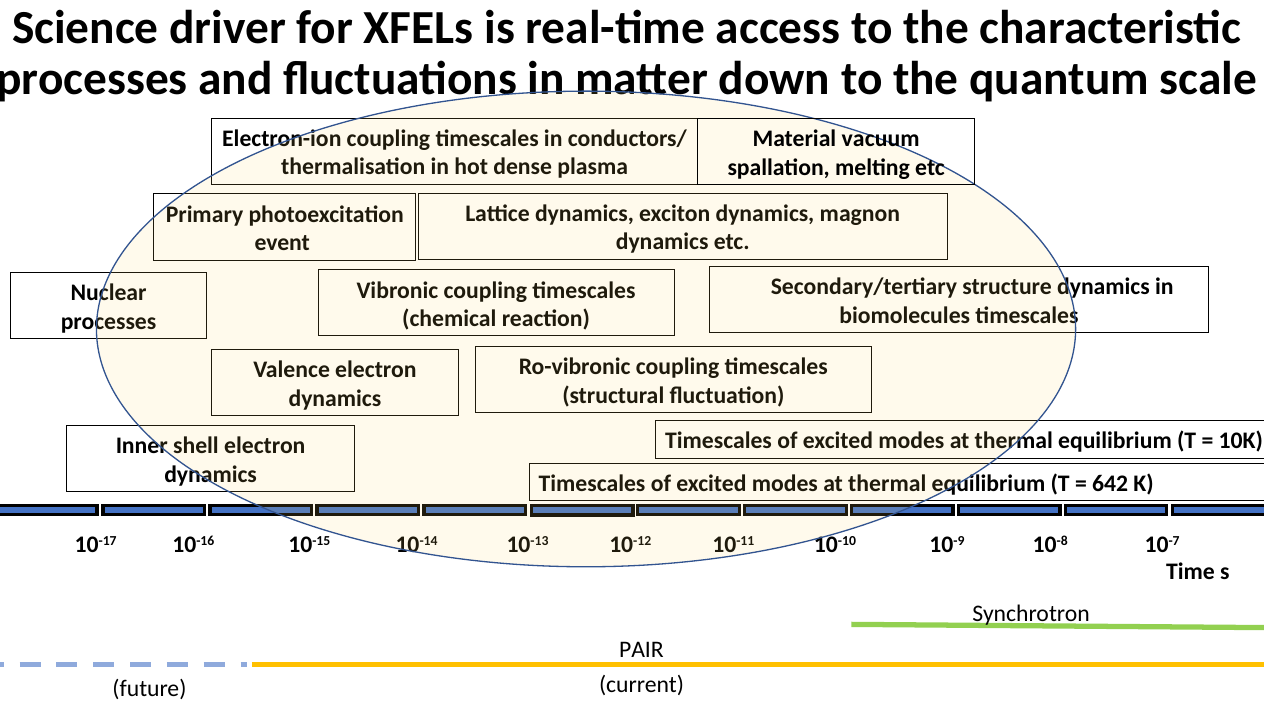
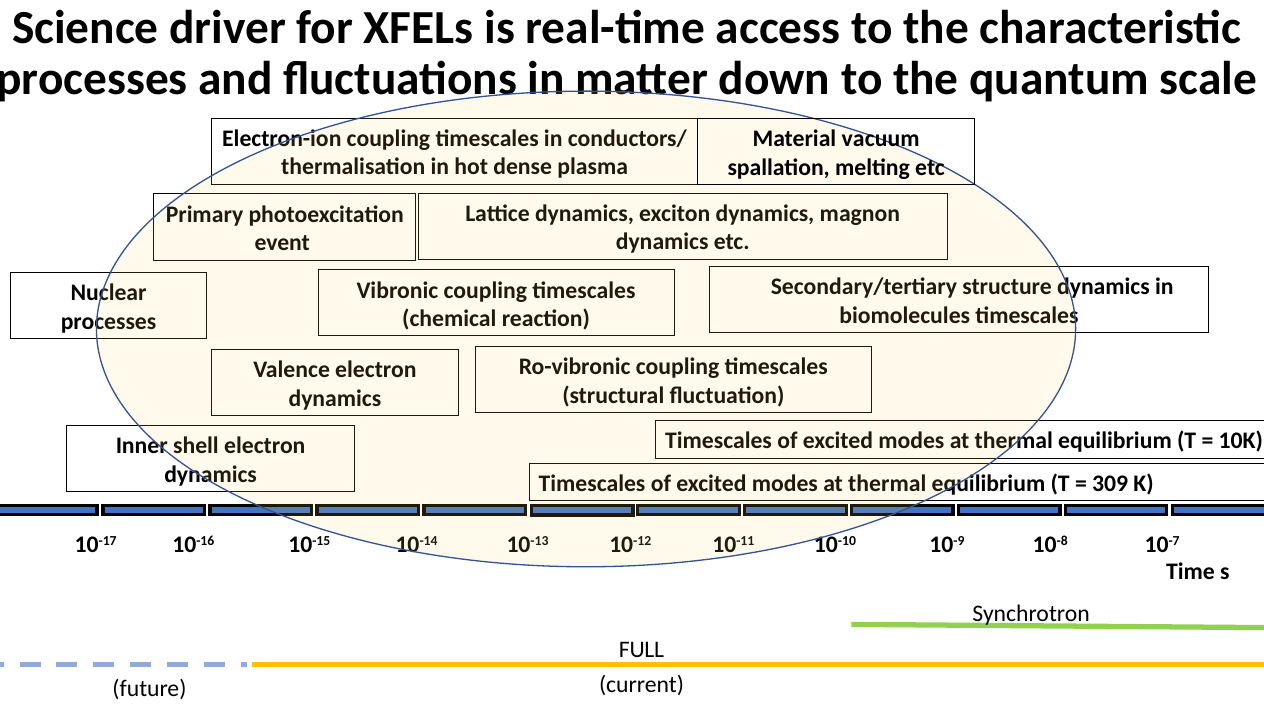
642: 642 -> 309
PAIR: PAIR -> FULL
